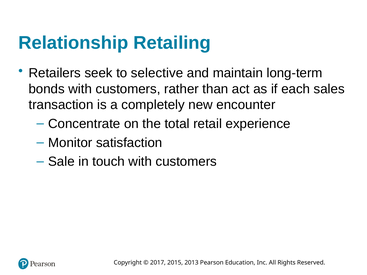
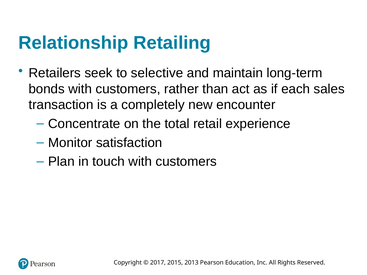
Sale: Sale -> Plan
